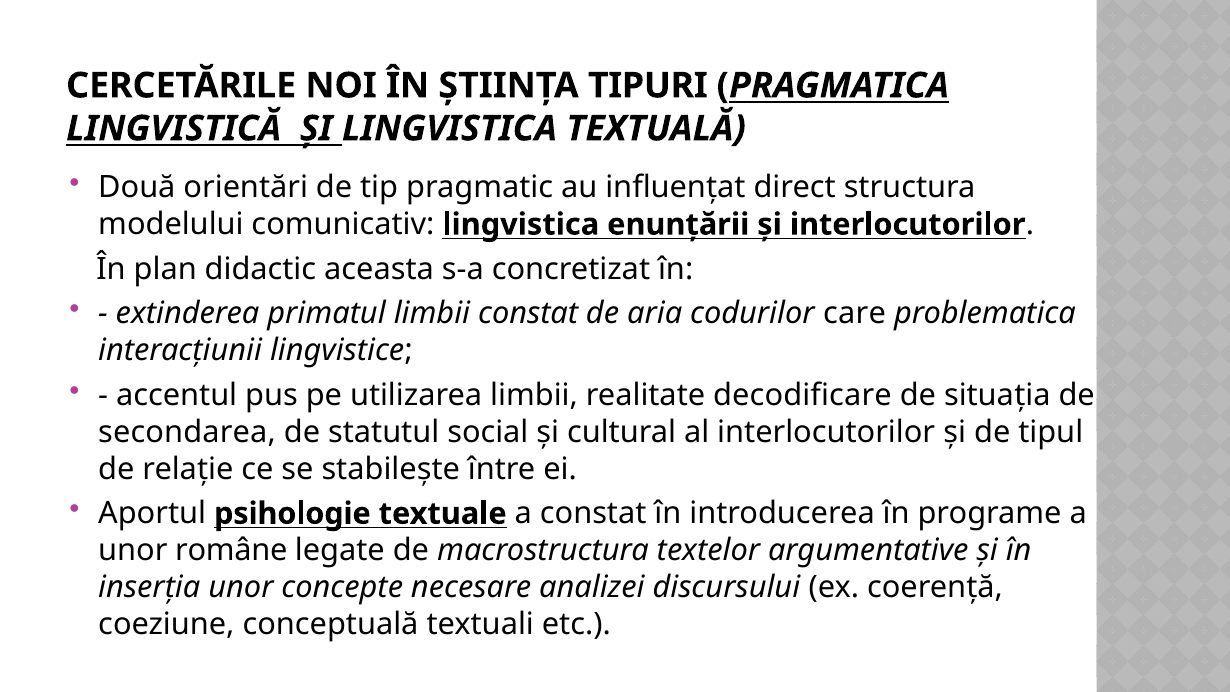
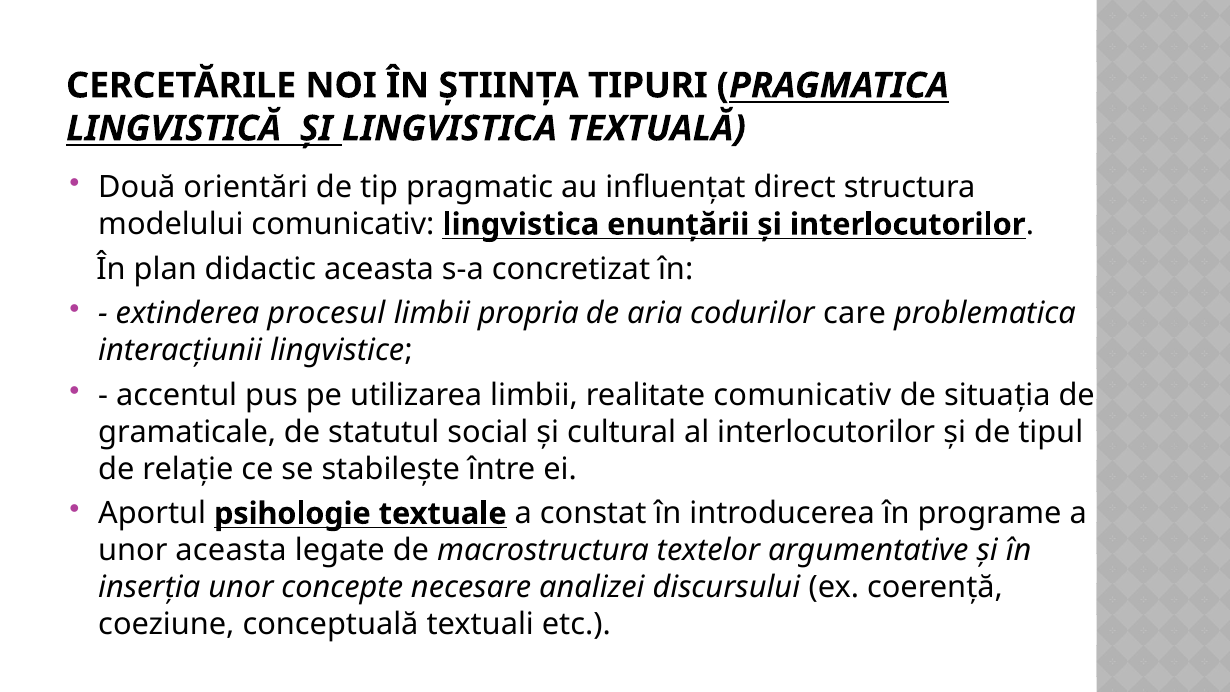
primatul: primatul -> procesul
limbii constat: constat -> propria
realitate decodificare: decodificare -> comunicativ
secondarea: secondarea -> gramaticale
unor române: române -> aceasta
